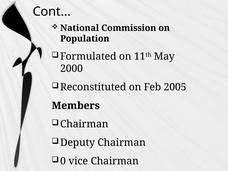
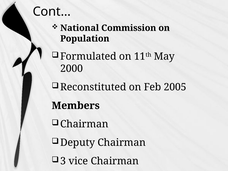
0: 0 -> 3
